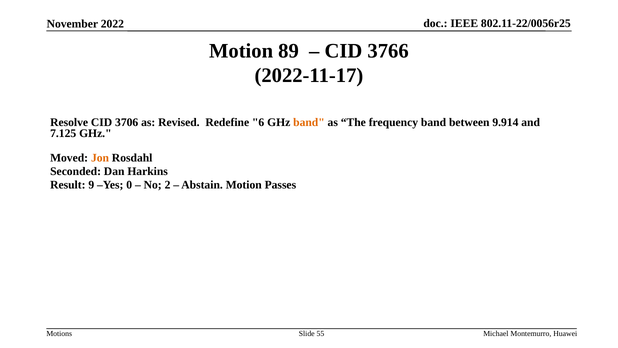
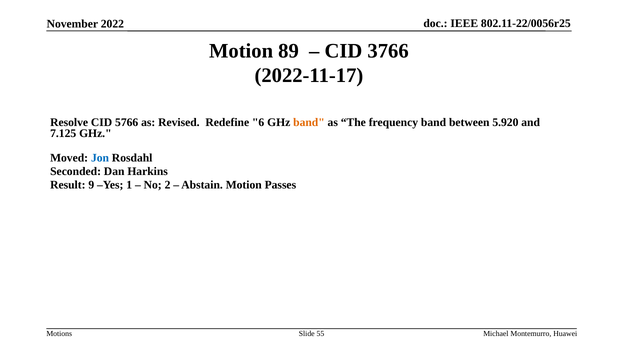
3706: 3706 -> 5766
9.914: 9.914 -> 5.920
Jon colour: orange -> blue
0: 0 -> 1
